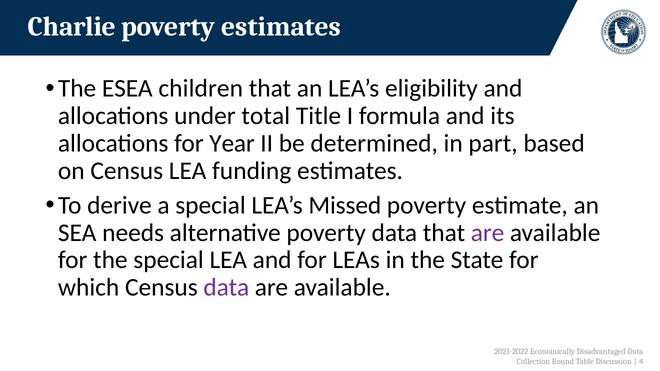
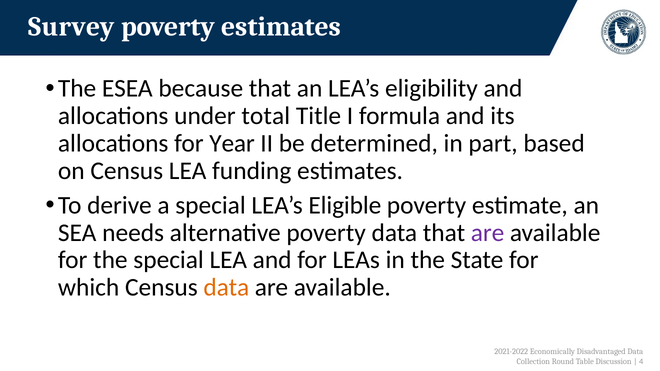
Charlie: Charlie -> Survey
children: children -> because
Missed: Missed -> Eligible
data at (226, 288) colour: purple -> orange
